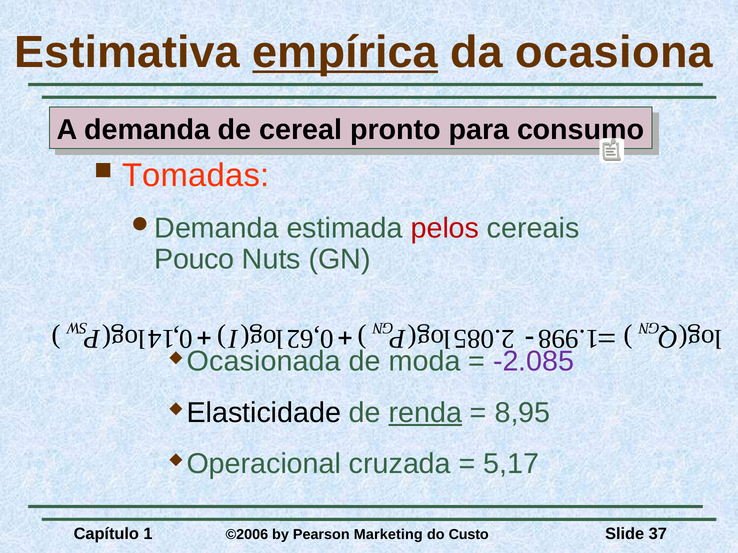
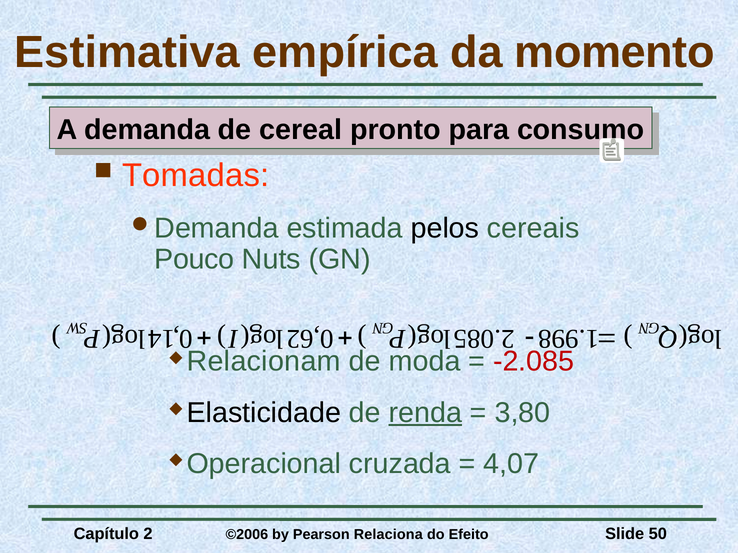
empírica underline: present -> none
ocasiona: ocasiona -> momento
pelos colour: red -> black
Ocasionada: Ocasionada -> Relacionam
-2.085 colour: purple -> red
8,95: 8,95 -> 3,80
5,17: 5,17 -> 4,07
Capítulo 1: 1 -> 2
Marketing: Marketing -> Relaciona
Custo: Custo -> Efeito
37: 37 -> 50
